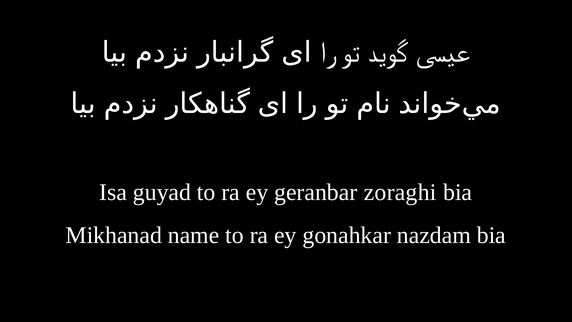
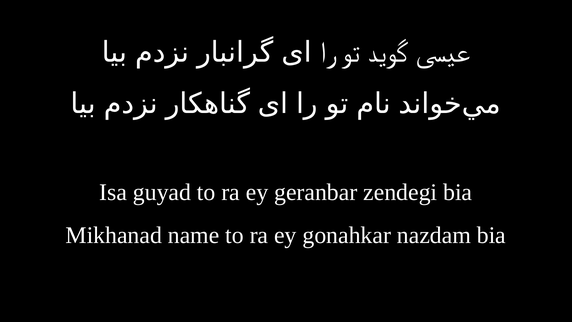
zoraghi: zoraghi -> zendegi
